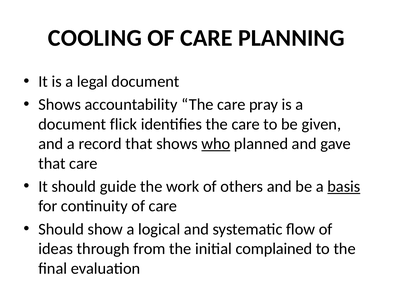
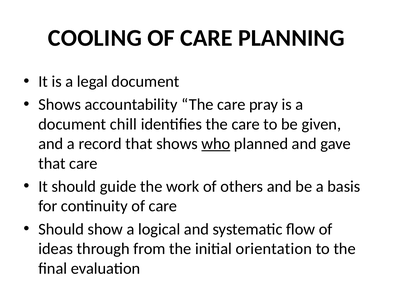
flick: flick -> chill
basis underline: present -> none
complained: complained -> orientation
